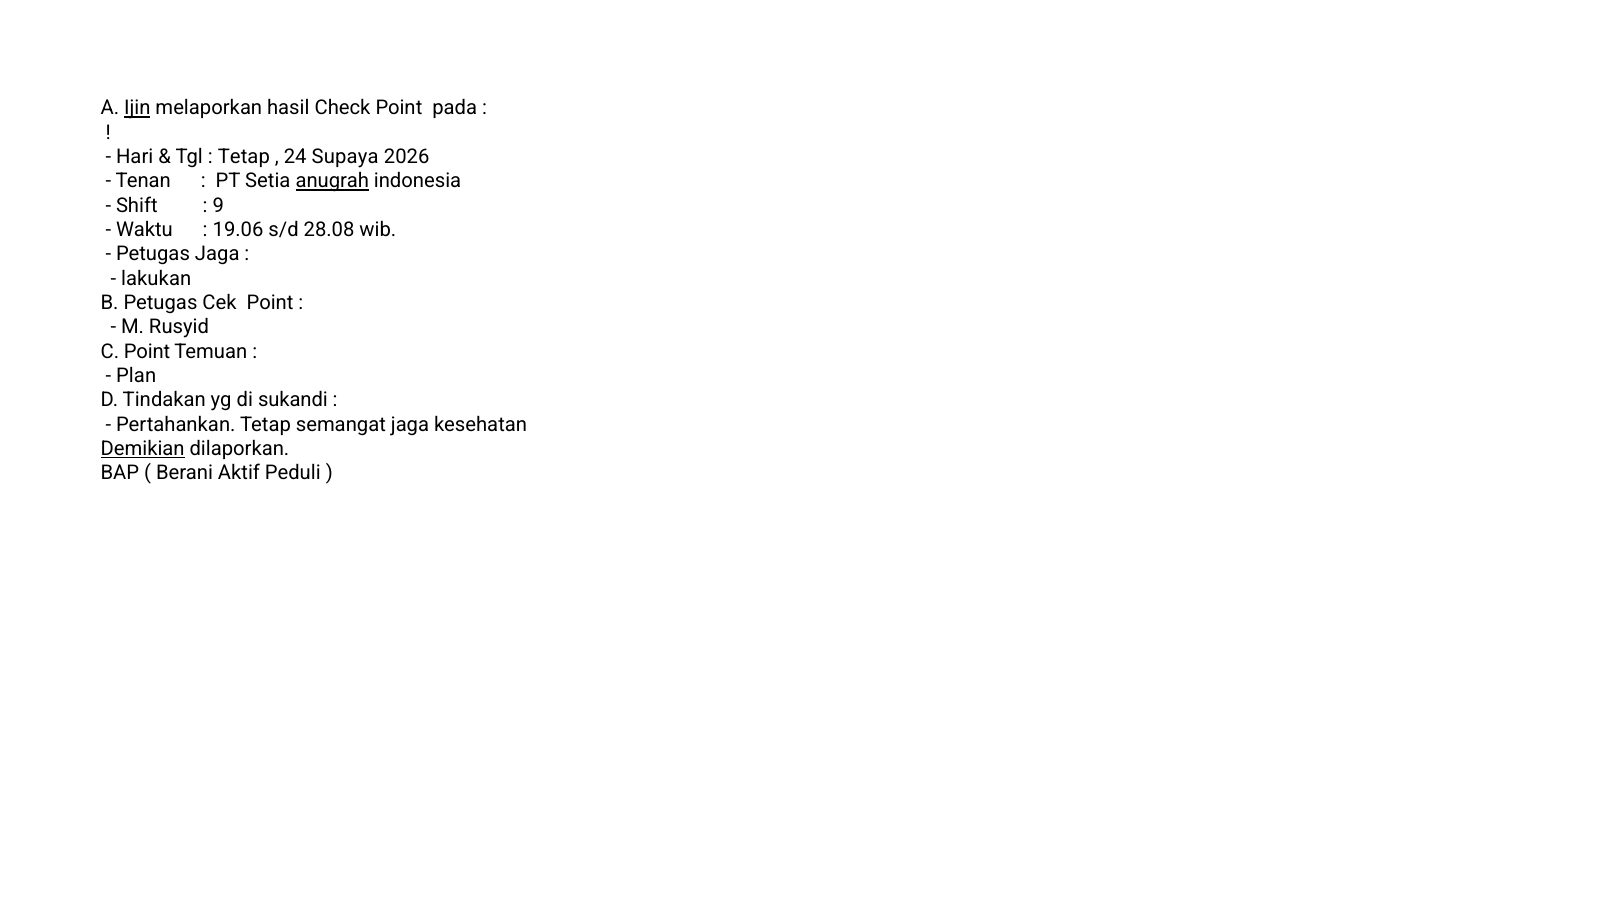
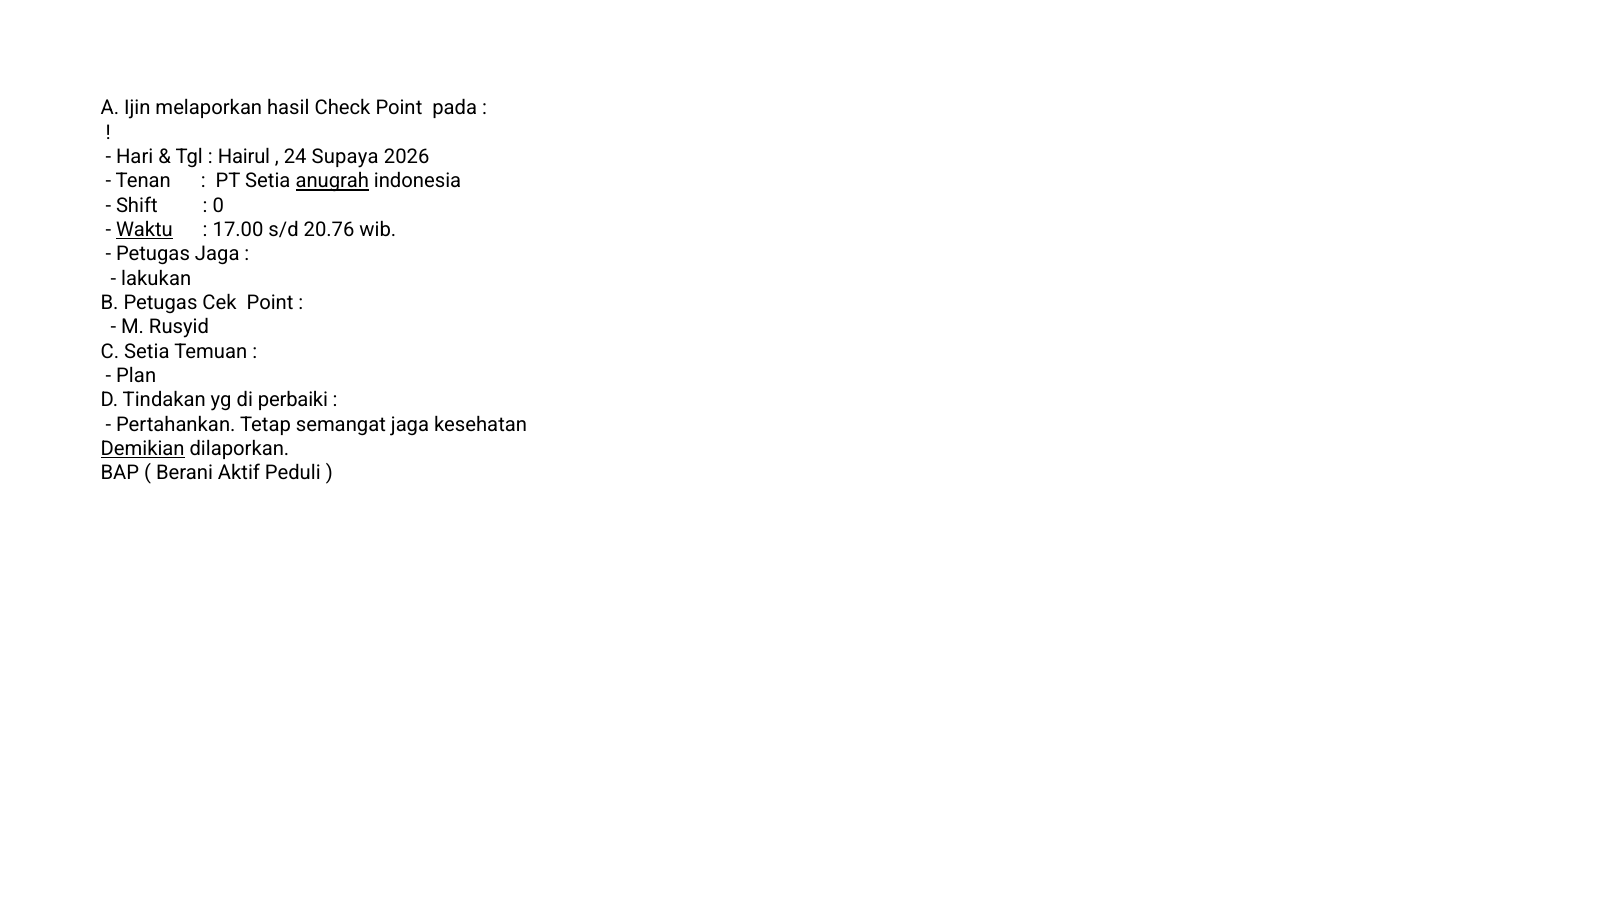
Ijin underline: present -> none
Tetap at (244, 157): Tetap -> Hairul
9: 9 -> 0
Waktu underline: none -> present
19.06: 19.06 -> 17.00
28.08: 28.08 -> 20.76
C Point: Point -> Setia
sukandi: sukandi -> perbaiki
